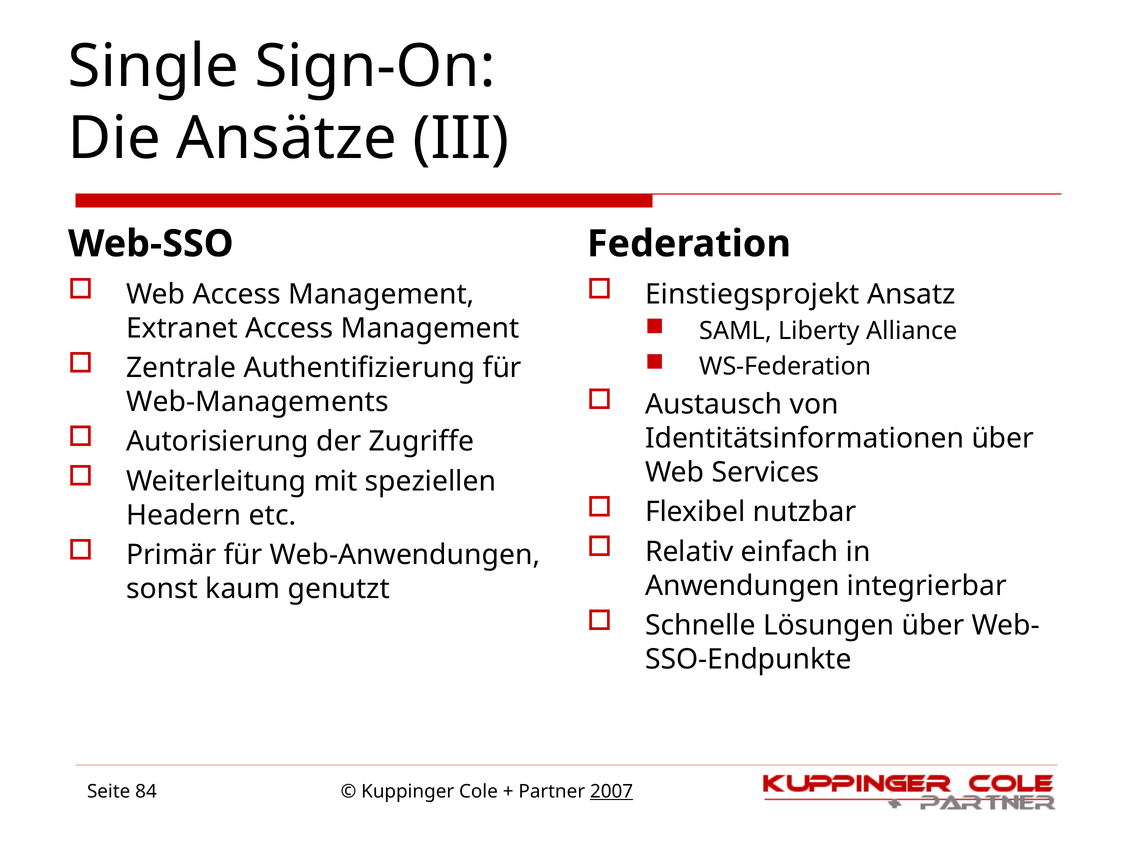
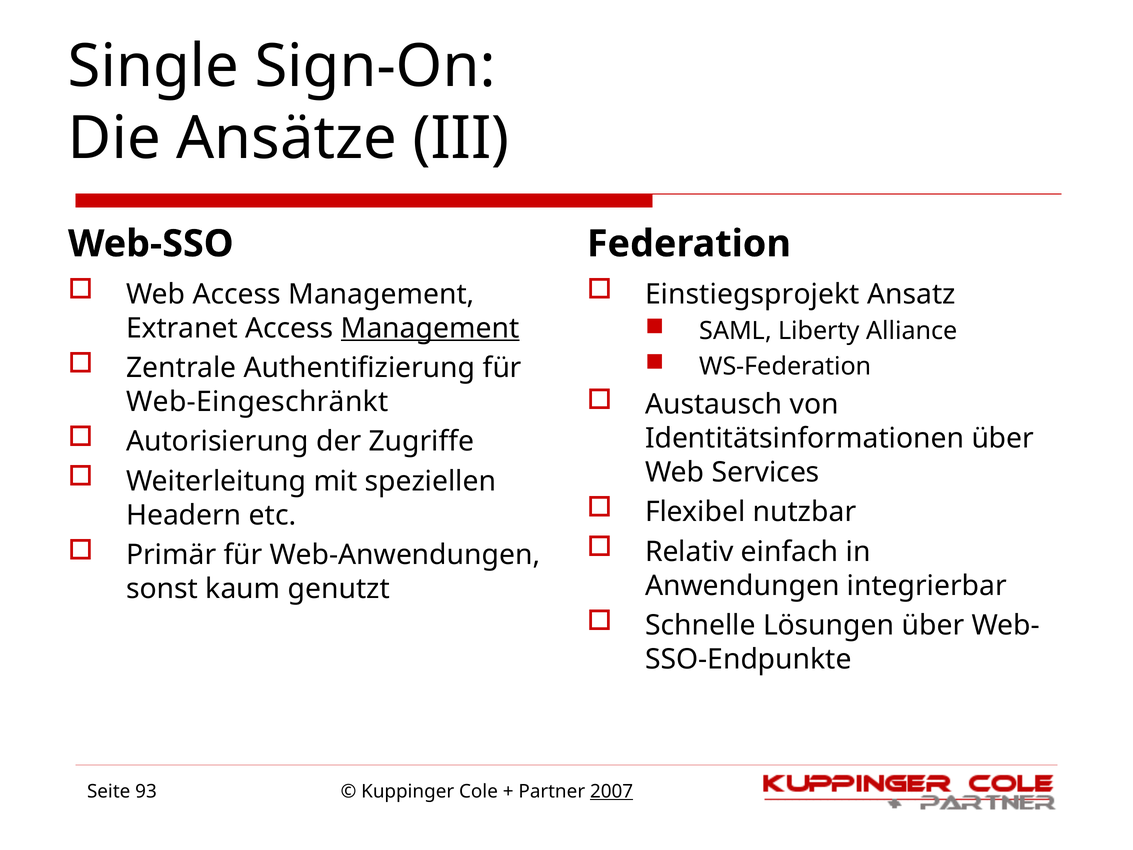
Management at (430, 328) underline: none -> present
Web-Managements: Web-Managements -> Web-Eingeschränkt
84: 84 -> 93
